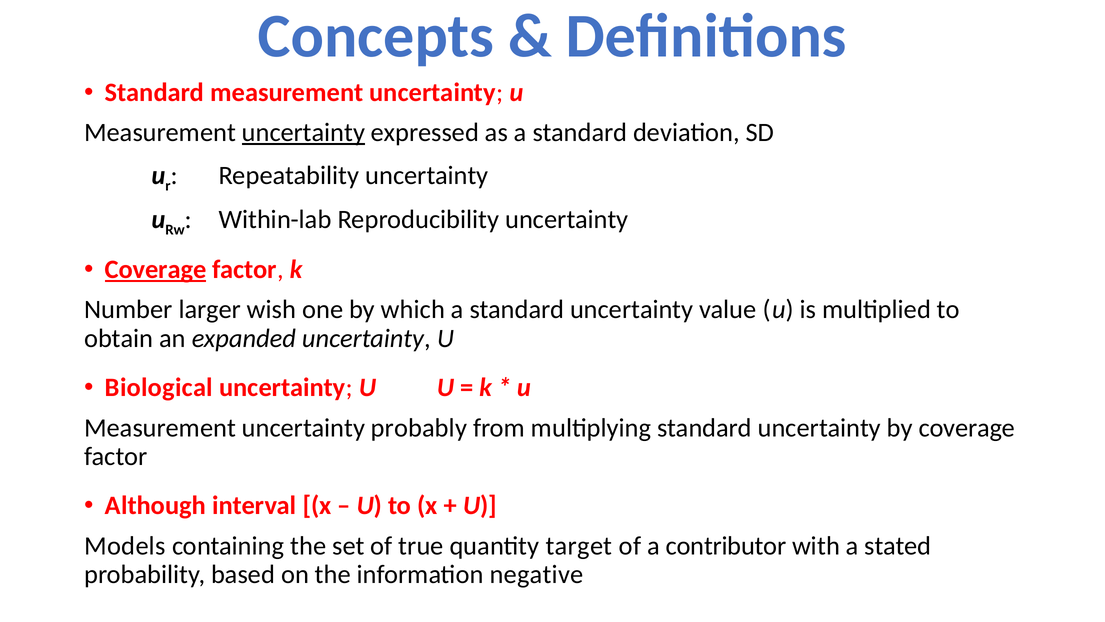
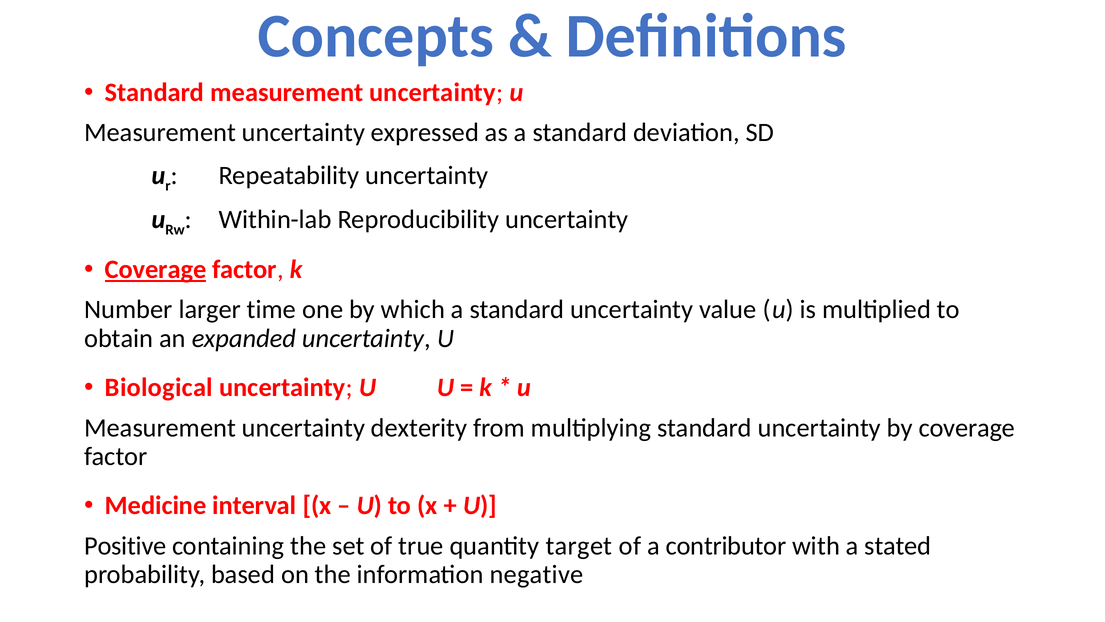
uncertainty at (303, 132) underline: present -> none
wish: wish -> time
probably: probably -> dexterity
Although: Although -> Medicine
Models: Models -> Positive
